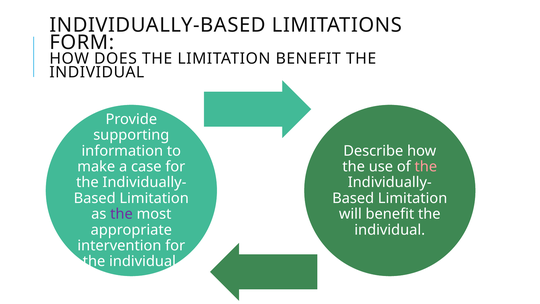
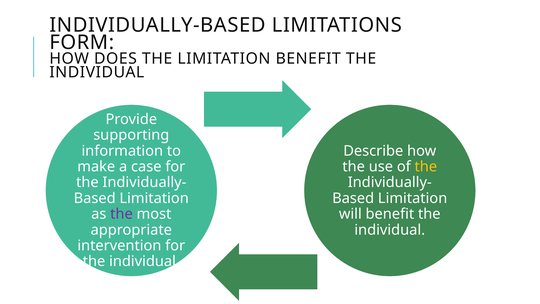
the at (426, 167) colour: pink -> yellow
